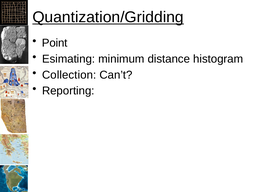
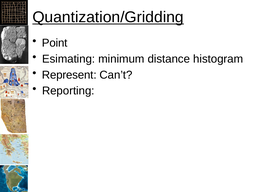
Collection: Collection -> Represent
